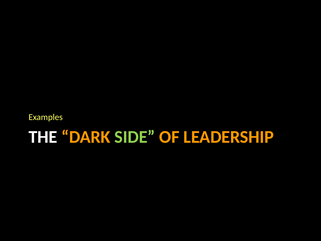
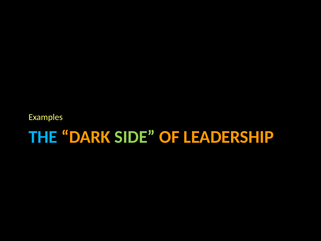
THE colour: white -> light blue
